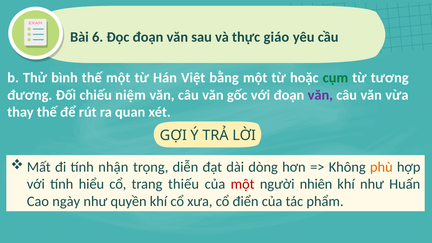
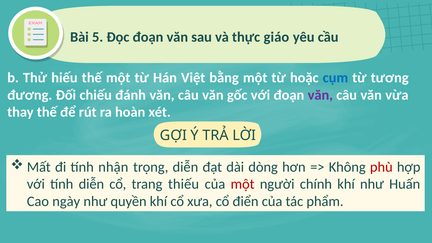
6: 6 -> 5
bình: bình -> hiếu
cụm colour: green -> blue
niệm: niệm -> đánh
quan: quan -> hoàn
phù colour: orange -> red
tính hiểu: hiểu -> diễn
nhiên: nhiên -> chính
